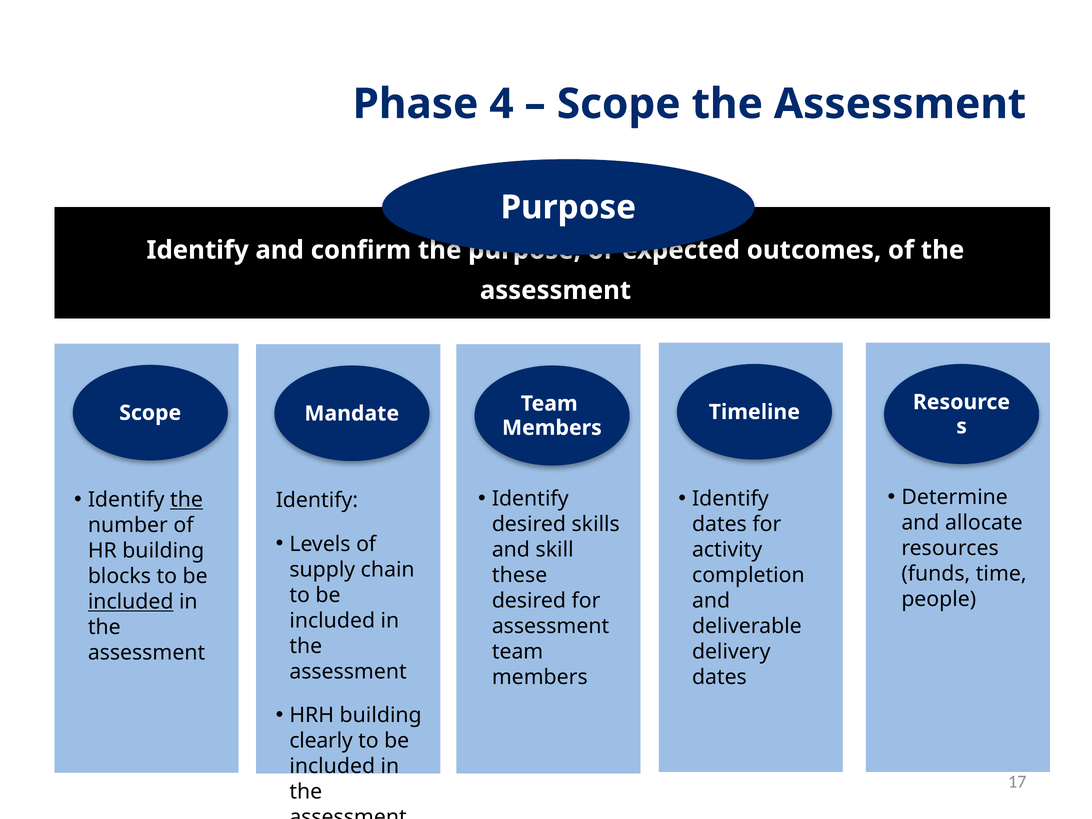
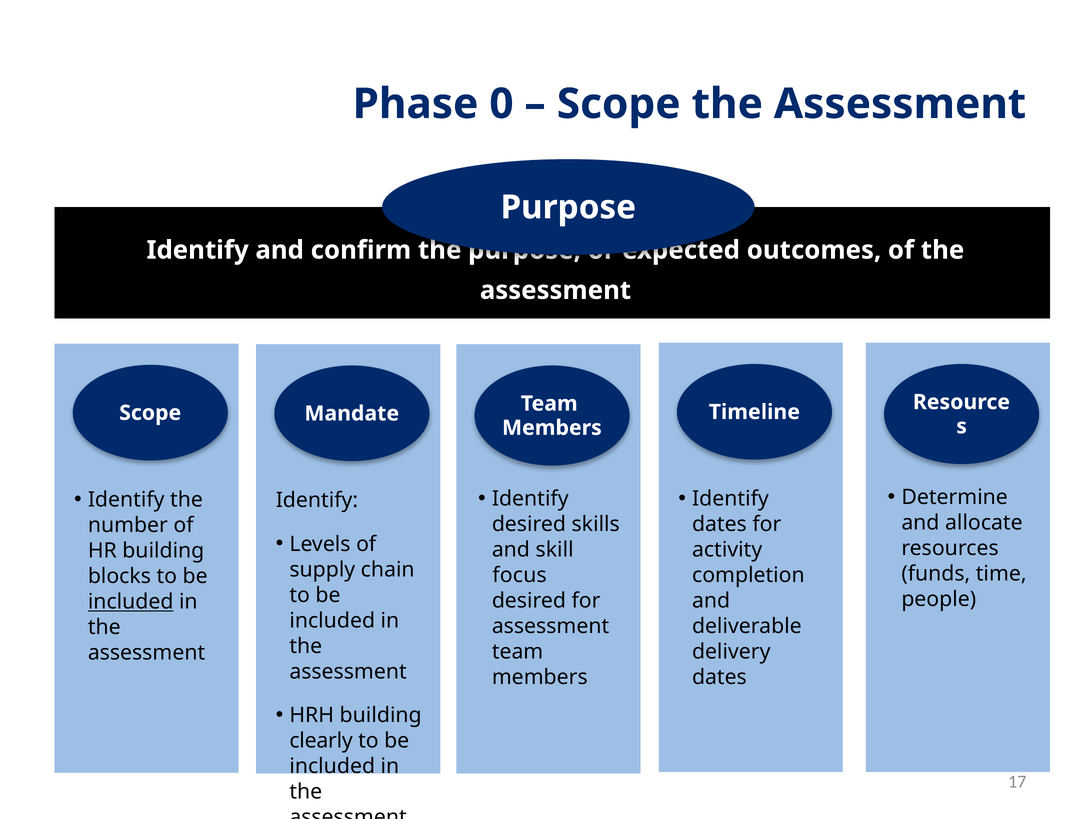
4: 4 -> 0
the at (186, 500) underline: present -> none
these: these -> focus
